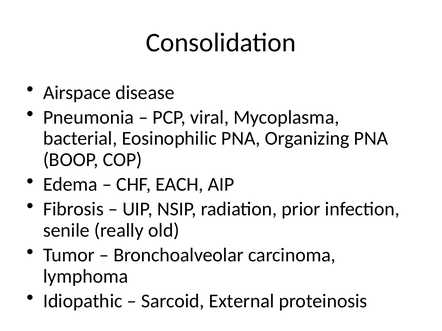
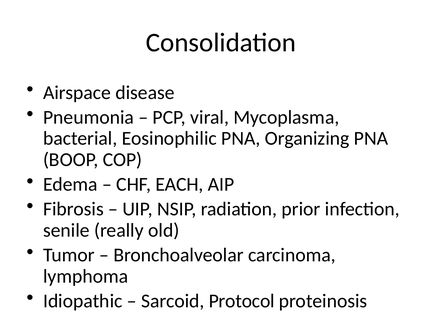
External: External -> Protocol
